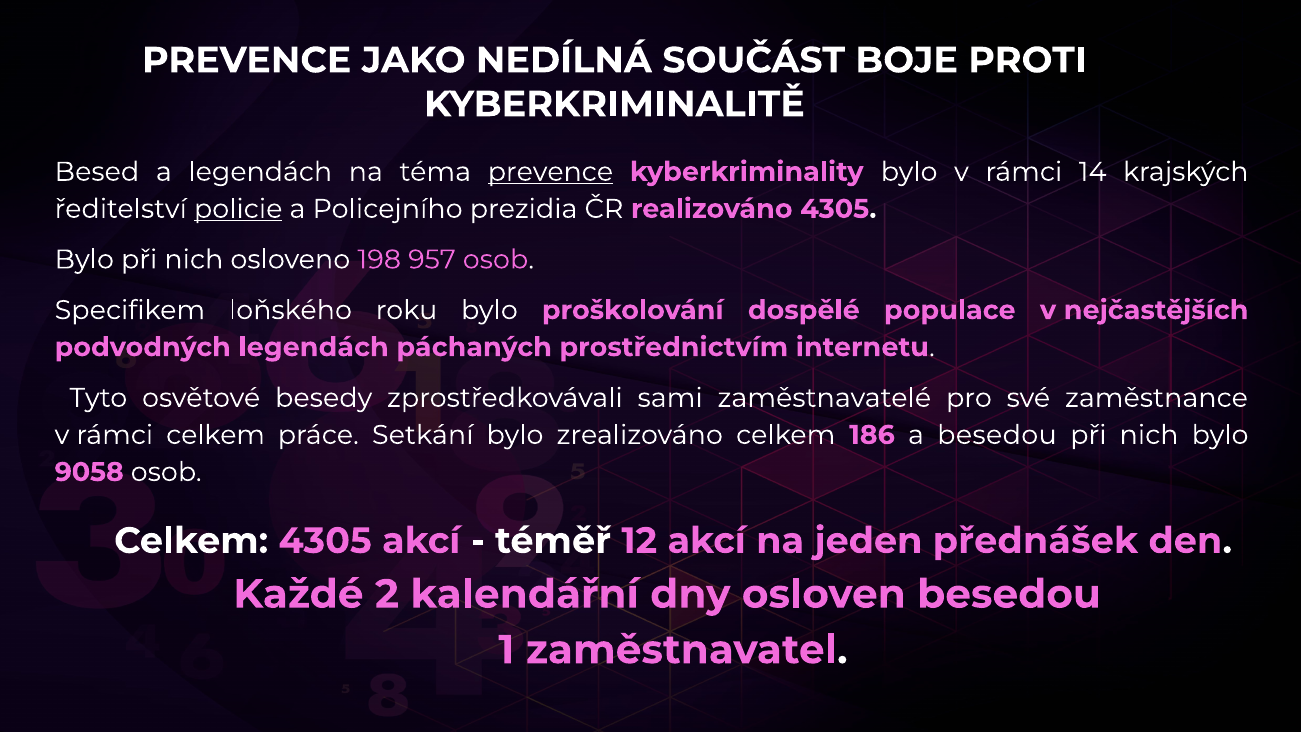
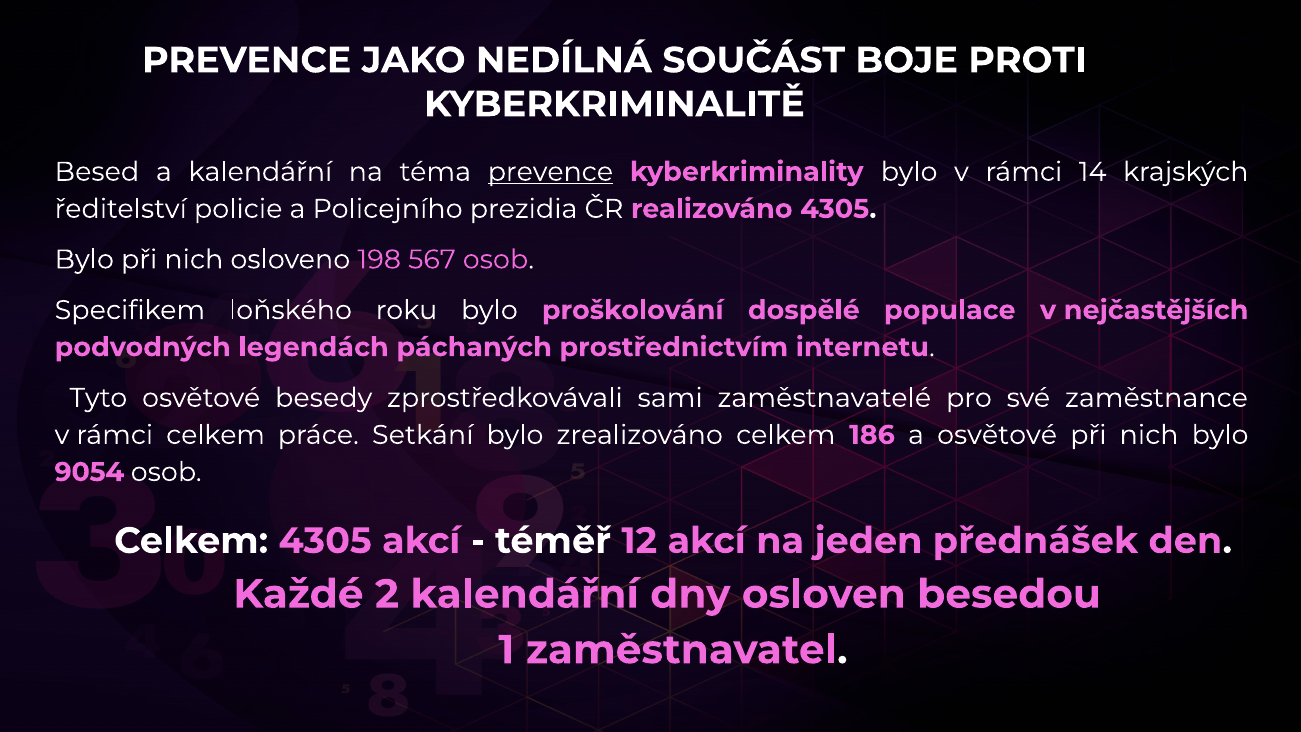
a legendách: legendách -> kalendářní
policie underline: present -> none
957: 957 -> 567
a besedou: besedou -> osvětové
9058: 9058 -> 9054
